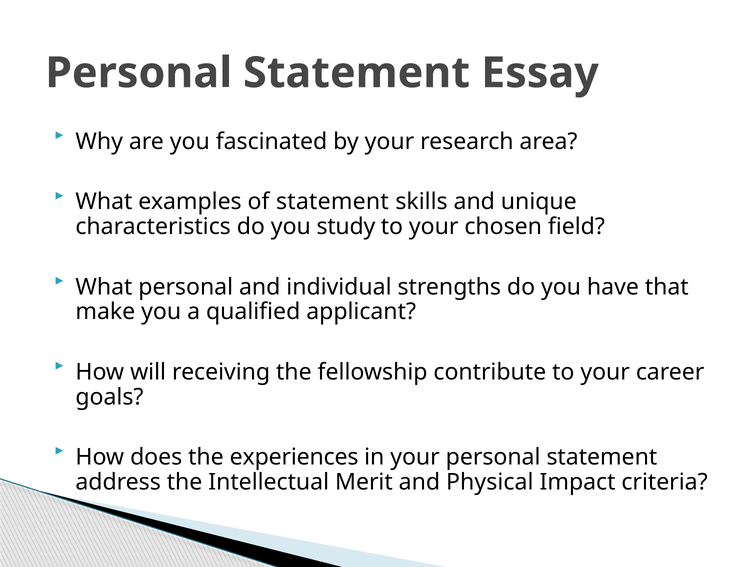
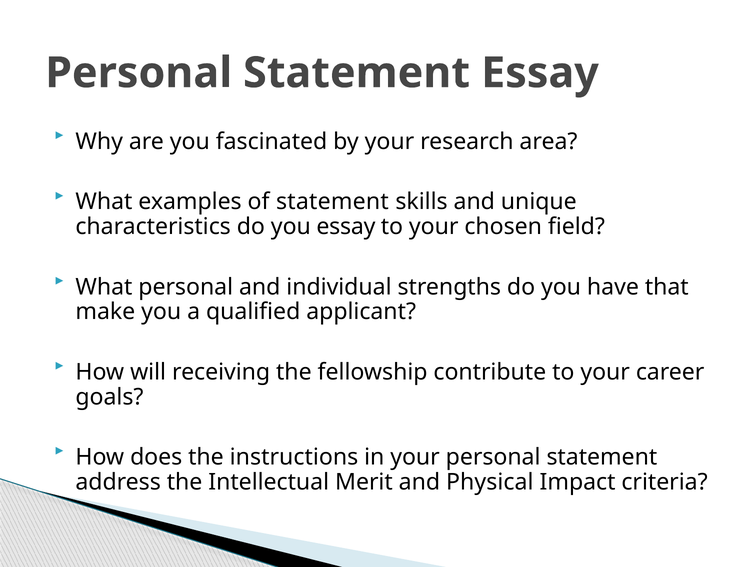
you study: study -> essay
experiences: experiences -> instructions
